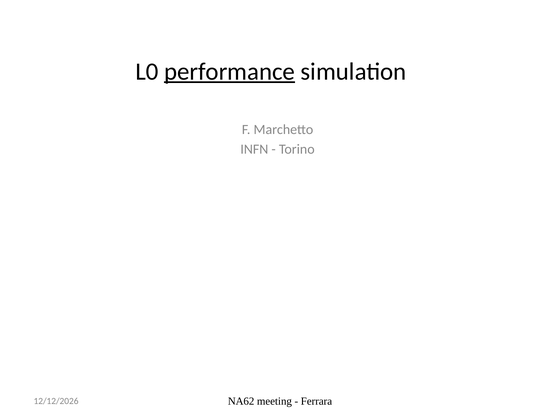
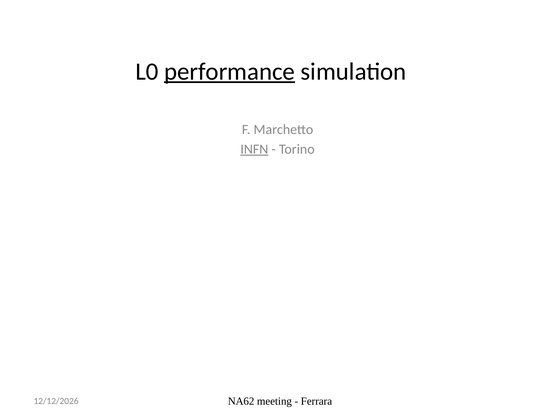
INFN underline: none -> present
